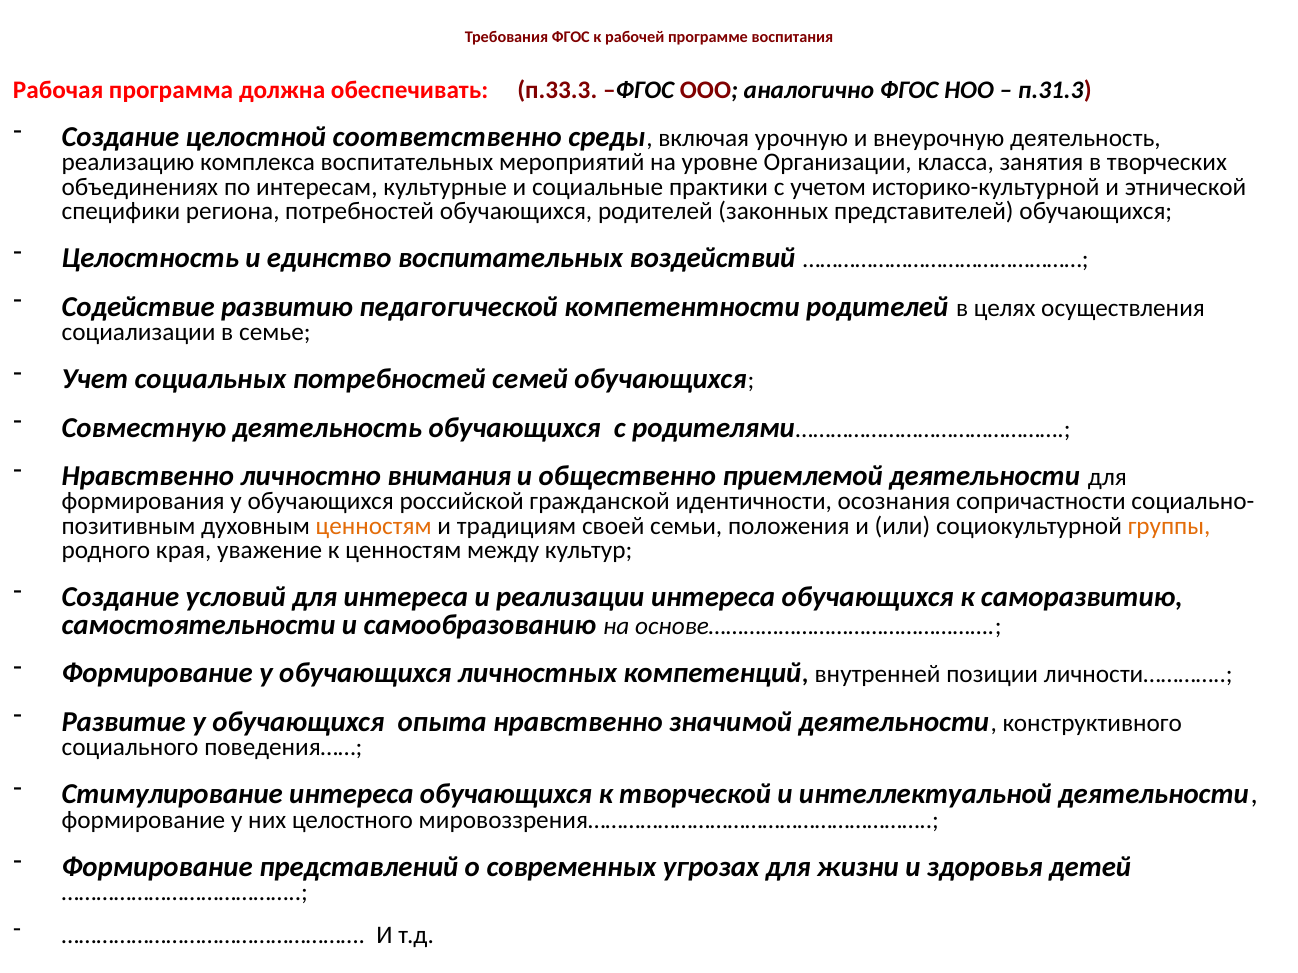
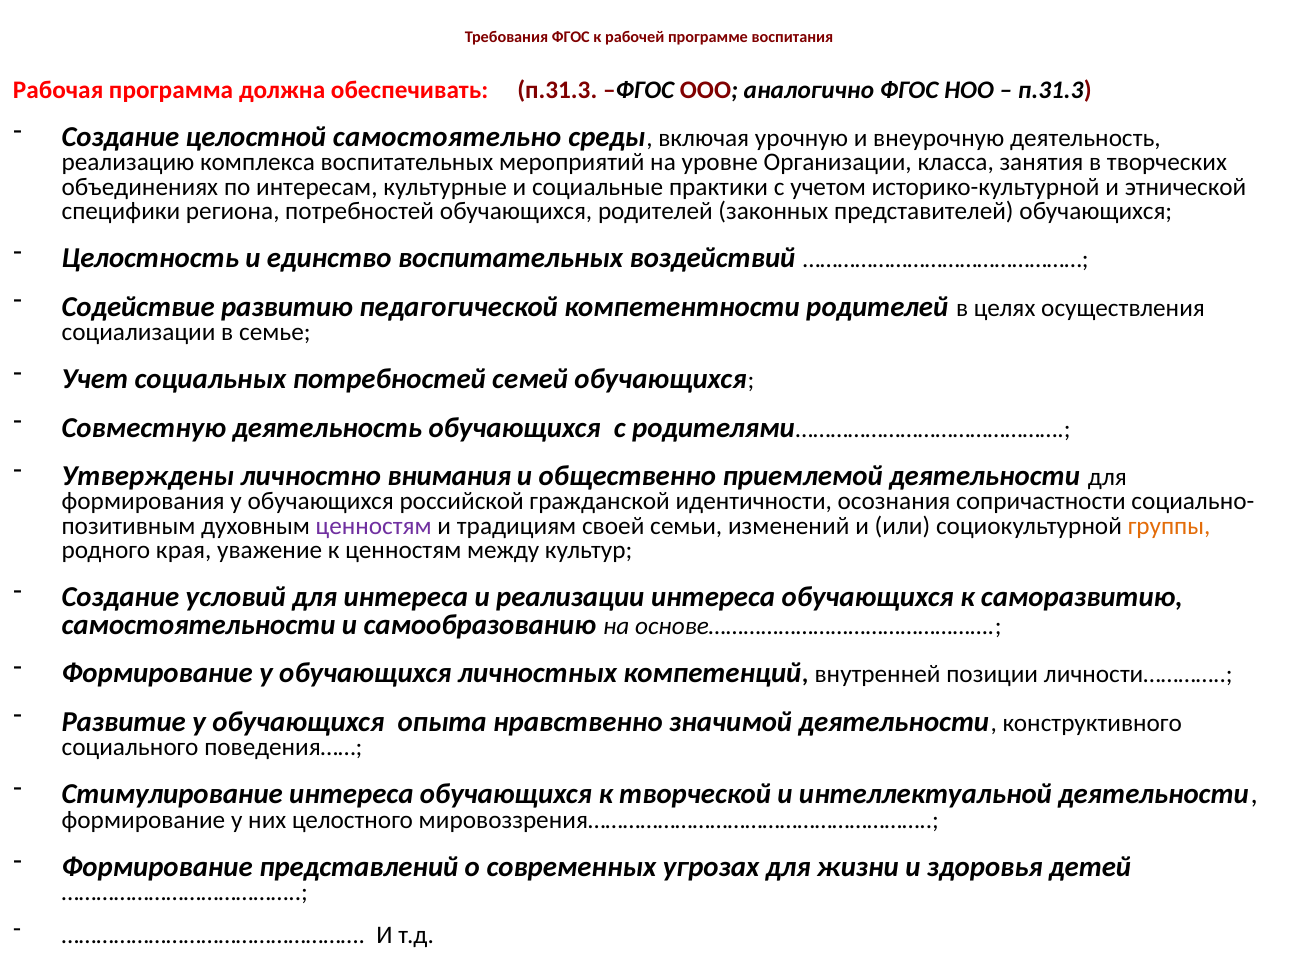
обеспечивать п.33.3: п.33.3 -> п.31.3
соответственно: соответственно -> самостоятельно
Нравственно at (148, 476): Нравственно -> Утверждены
ценностям at (374, 526) colour: orange -> purple
положения: положения -> изменений
